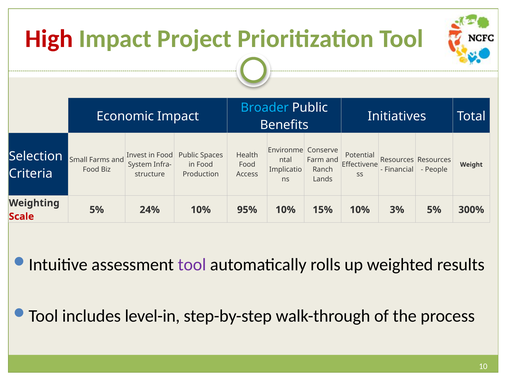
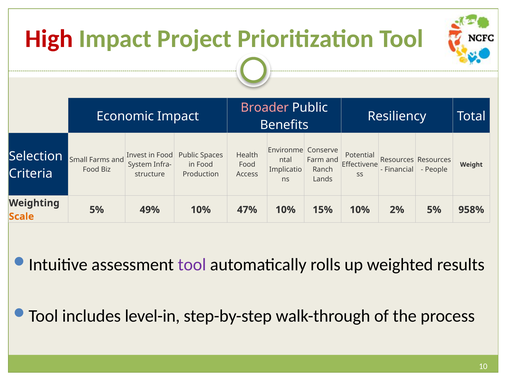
Broader colour: light blue -> pink
Initiatives: Initiatives -> Resiliency
24%: 24% -> 49%
95%: 95% -> 47%
3%: 3% -> 2%
300%: 300% -> 958%
Scale colour: red -> orange
